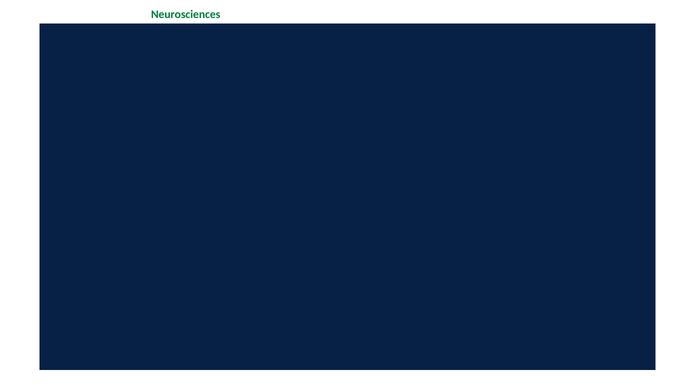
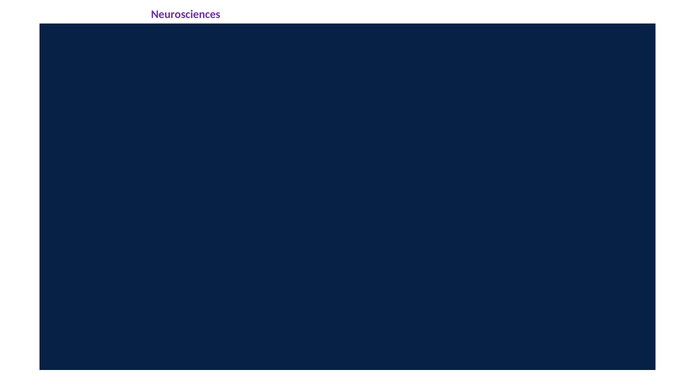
Neurosciences colour: green -> purple
